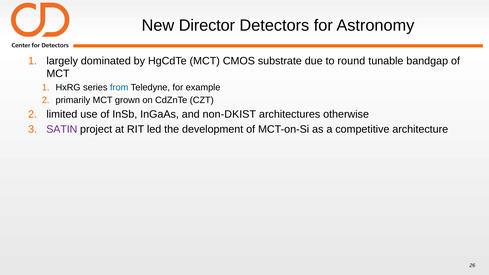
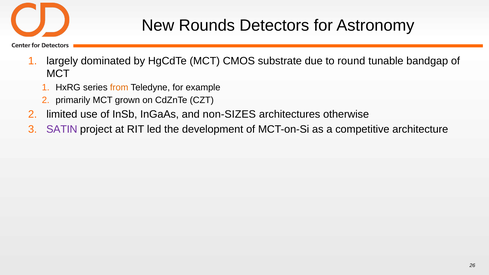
Director: Director -> Rounds
from colour: blue -> orange
non-DKIST: non-DKIST -> non-SIZES
